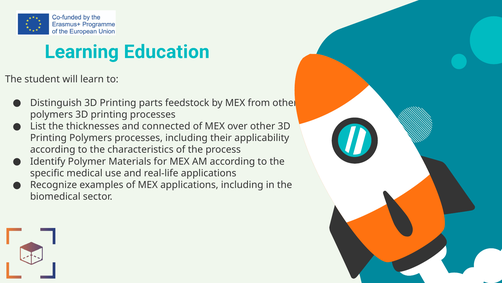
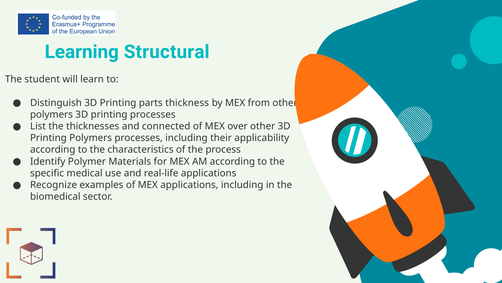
Education: Education -> Structural
feedstock: feedstock -> thickness
